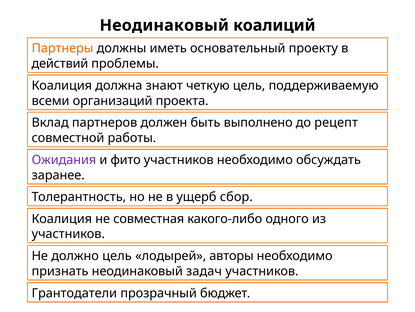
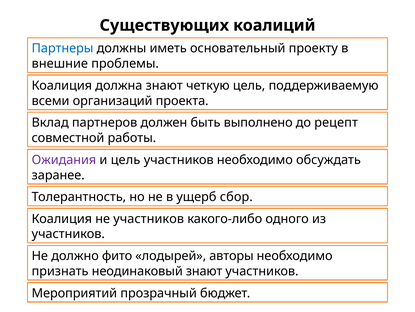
Неодинаковый at (164, 25): Неодинаковый -> Существующих
Партнеры colour: orange -> blue
действий: действий -> внешние
и фито: фито -> цель
не совместная: совместная -> участников
должно цель: цель -> фито
неодинаковый задач: задач -> знают
Грантодатели: Грантодатели -> Мероприятий
